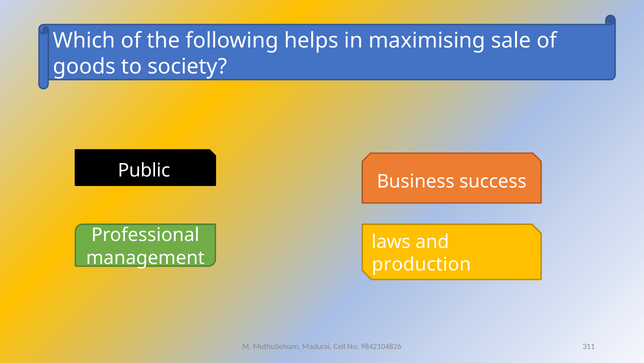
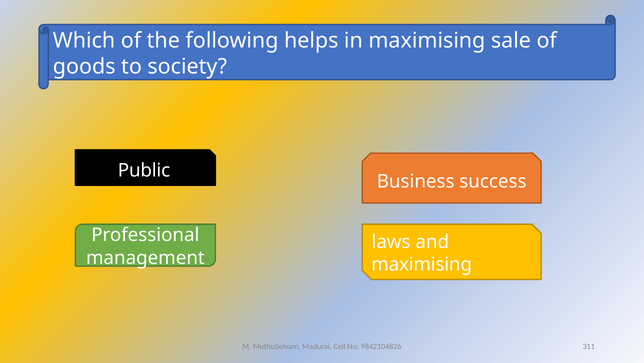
production at (421, 264): production -> maximising
